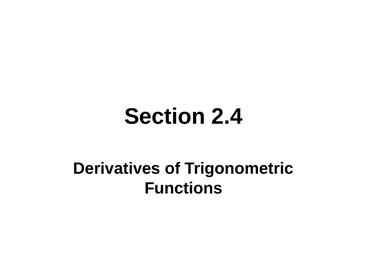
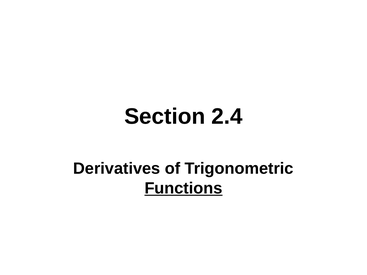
Functions underline: none -> present
